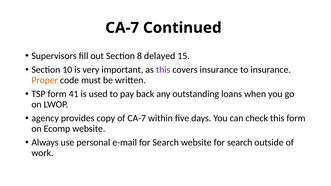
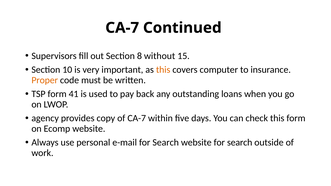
delayed: delayed -> without
this at (163, 70) colour: purple -> orange
covers insurance: insurance -> computer
